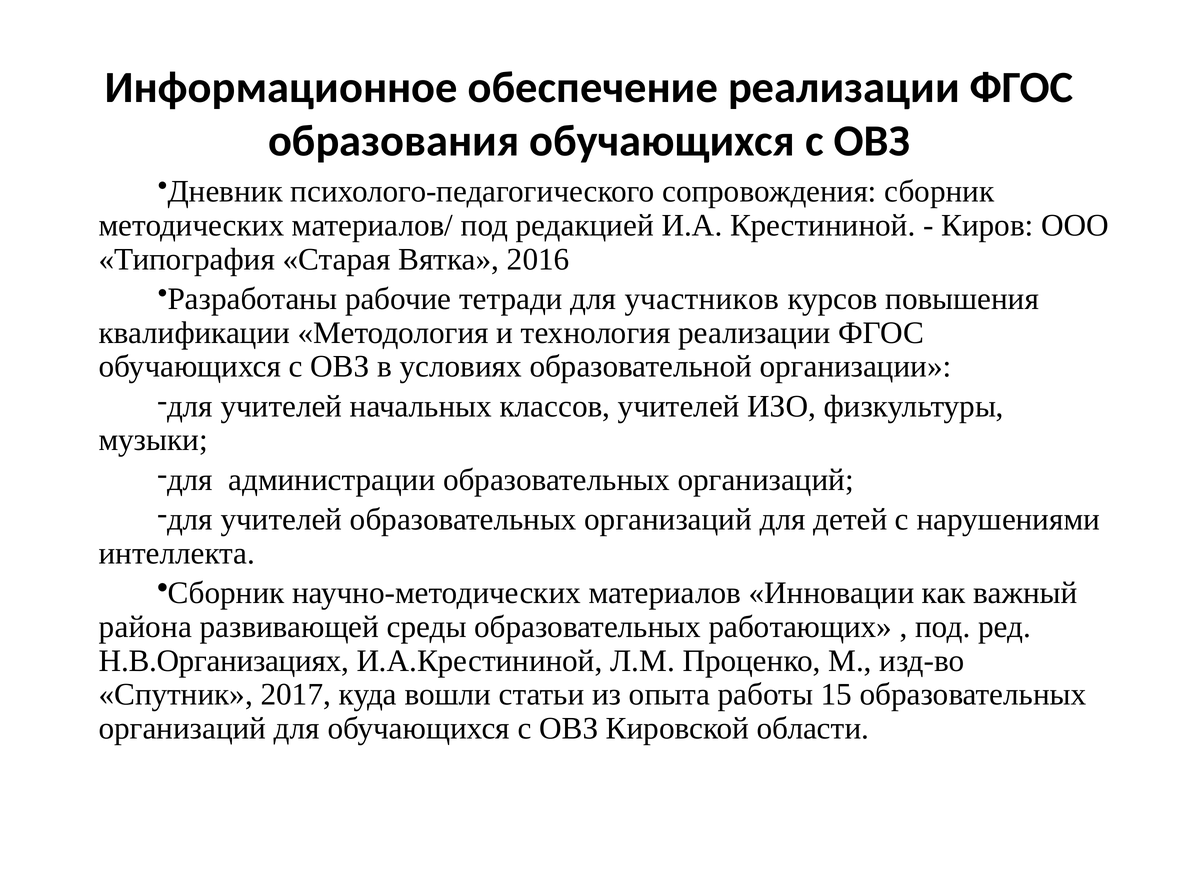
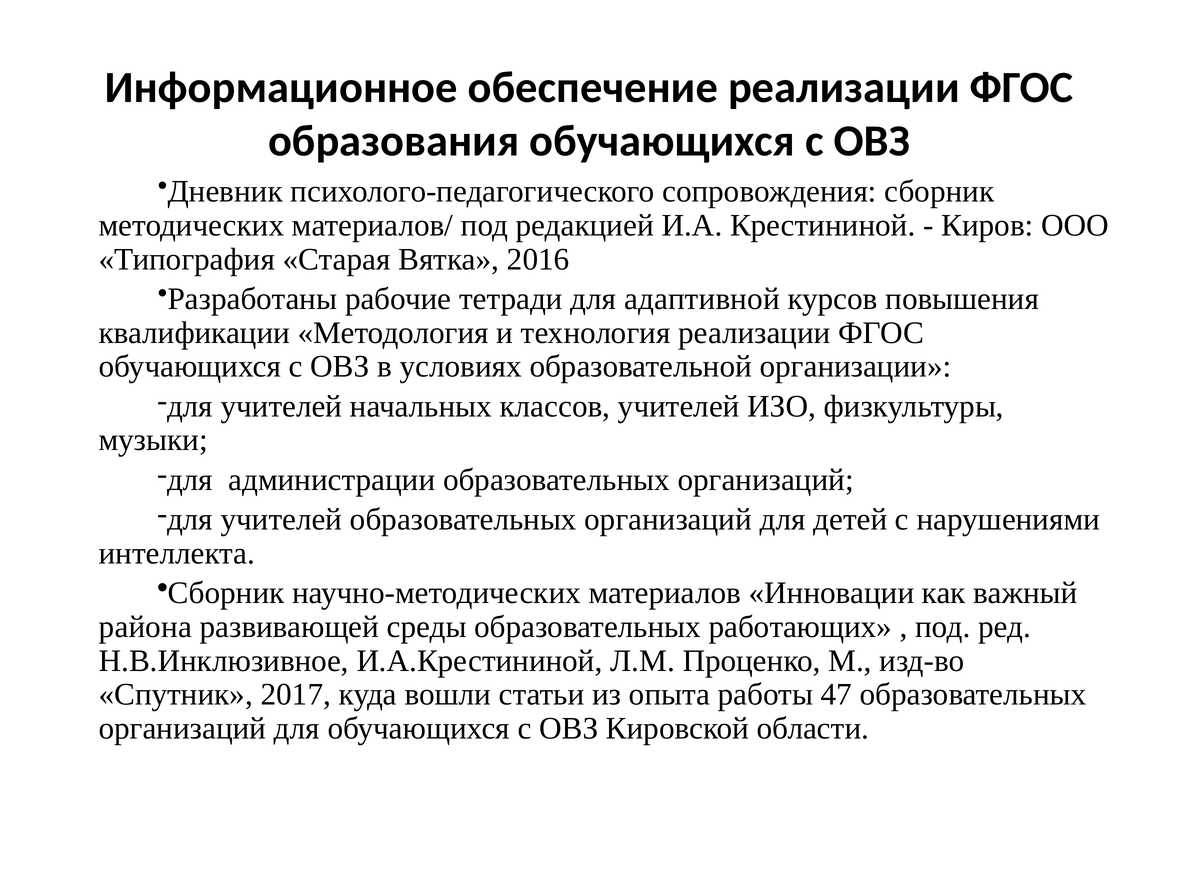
участников: участников -> адаптивной
Н.В.Организациях: Н.В.Организациях -> Н.В.Инклюзивное
15: 15 -> 47
